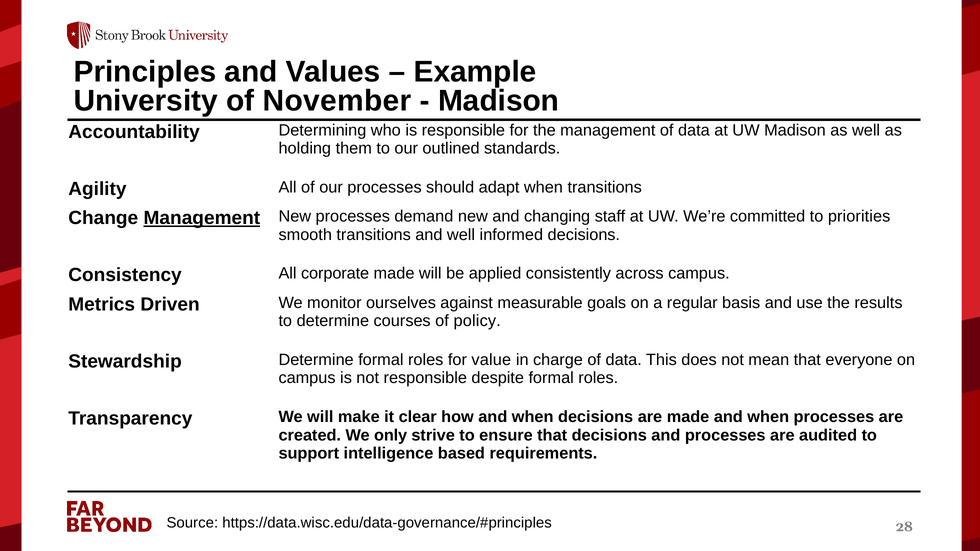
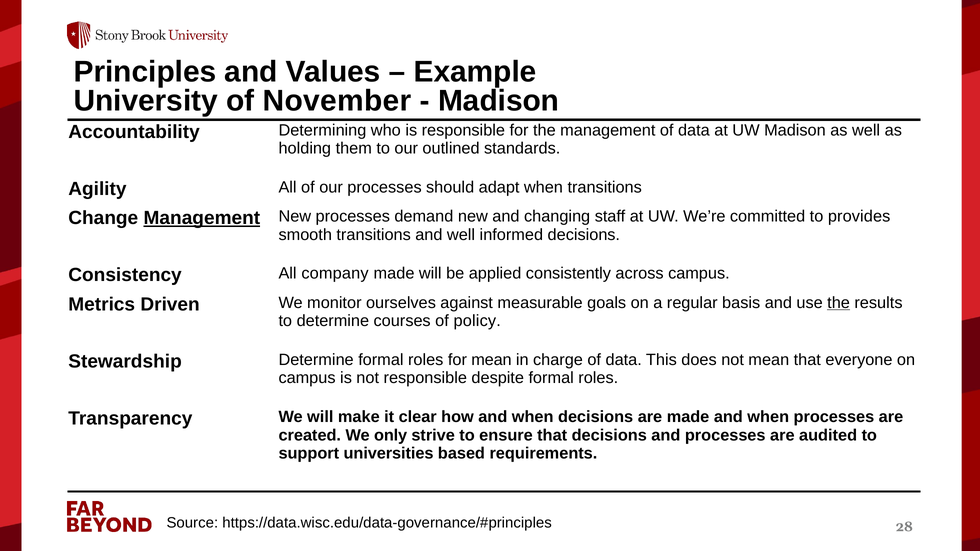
priorities: priorities -> provides
corporate: corporate -> company
the at (839, 303) underline: none -> present
for value: value -> mean
intelligence: intelligence -> universities
